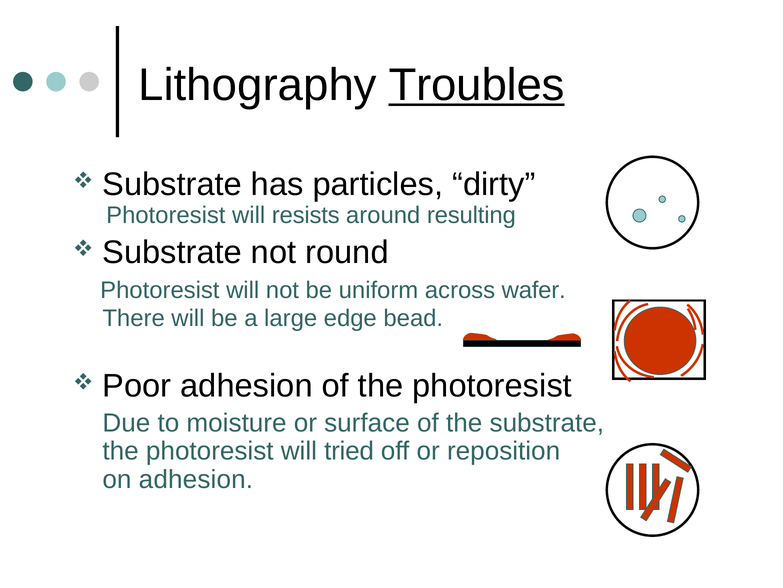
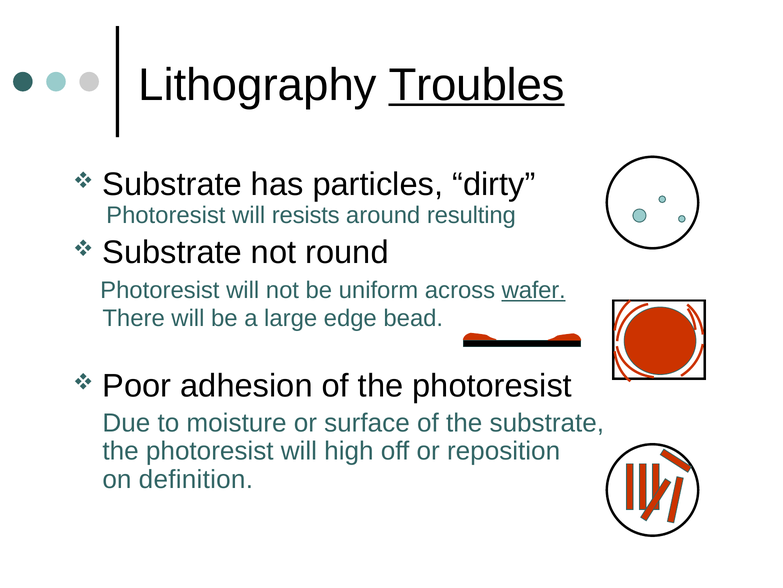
wafer underline: none -> present
tried: tried -> high
on adhesion: adhesion -> definition
